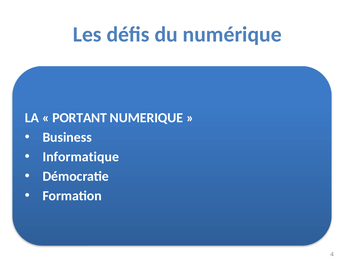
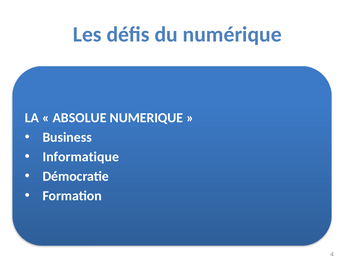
PORTANT: PORTANT -> ABSOLUE
